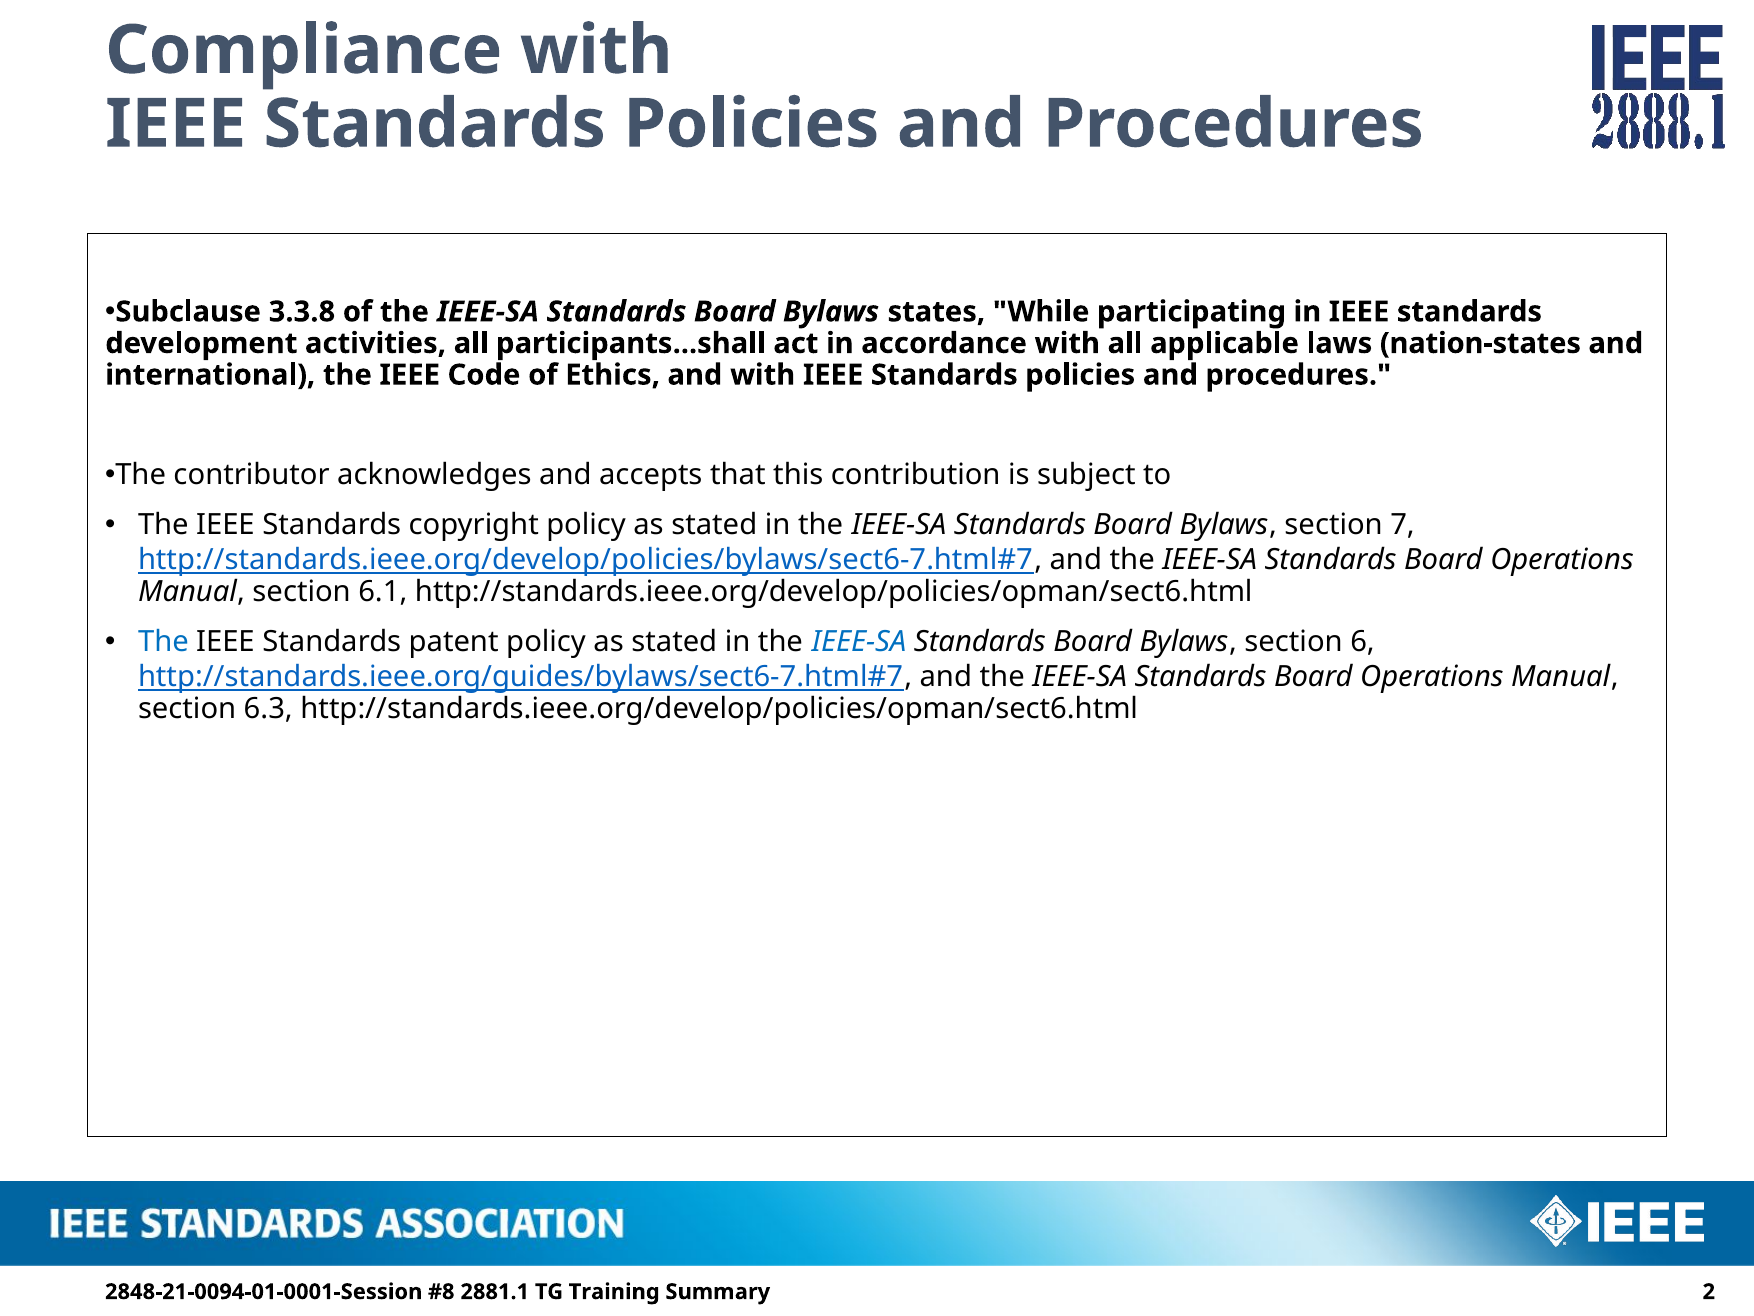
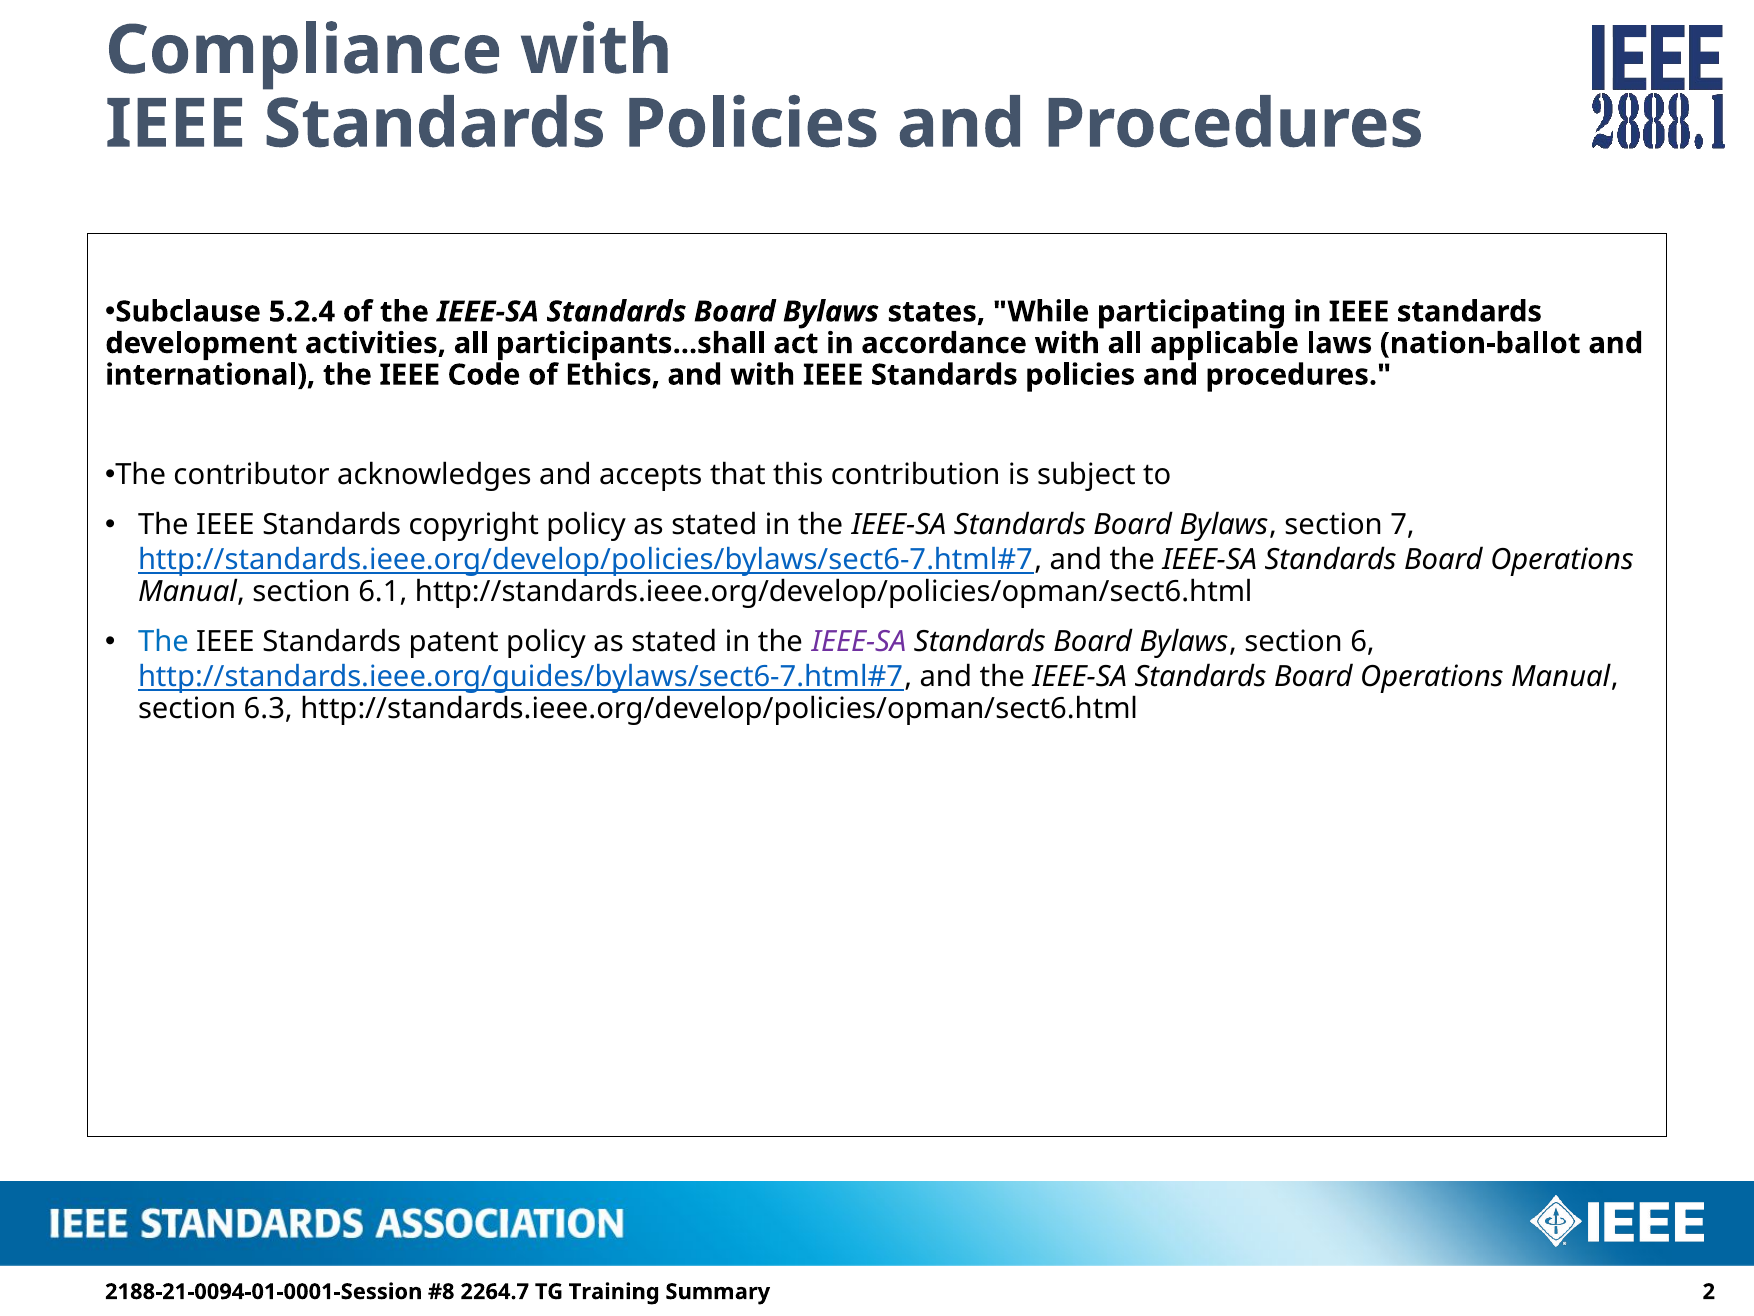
3.3.8: 3.3.8 -> 5.2.4
nation-states: nation-states -> nation-ballot
IEEE-SA at (859, 642) colour: blue -> purple
2848-21-0094-01-0001-Session: 2848-21-0094-01-0001-Session -> 2188-21-0094-01-0001-Session
2881.1: 2881.1 -> 2264.7
